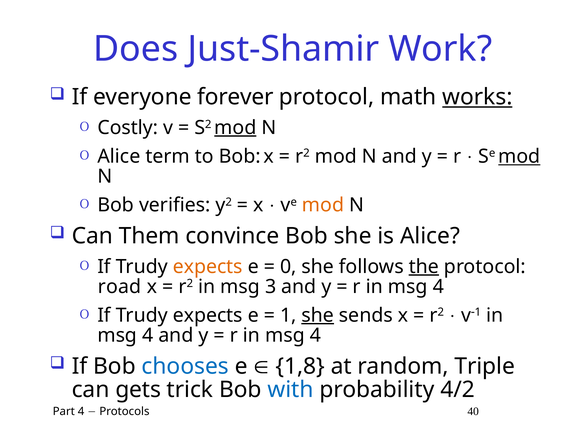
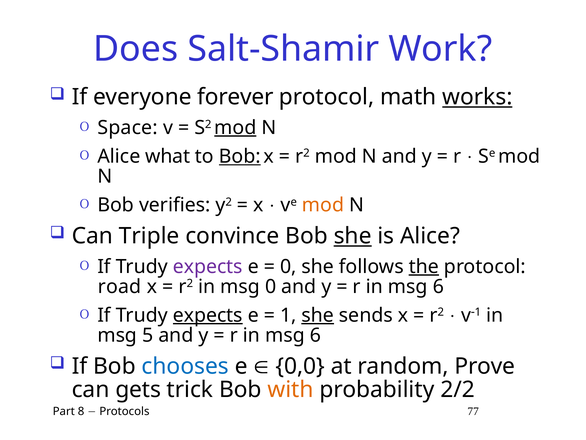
Just-Shamir: Just-Shamir -> Salt-Shamir
Costly: Costly -> Space
term: term -> what
Bob at (240, 156) underline: none -> present
mod at (519, 156) underline: present -> none
Them: Them -> Triple
she at (353, 236) underline: none -> present
expects at (208, 266) colour: orange -> purple
msg 3: 3 -> 0
4 at (438, 286): 4 -> 6
expects at (208, 315) underline: none -> present
4 at (148, 335): 4 -> 5
4 at (315, 335): 4 -> 6
1,8: 1,8 -> 0,0
Triple: Triple -> Prove
with colour: blue -> orange
4/2: 4/2 -> 2/2
Part 4: 4 -> 8
40: 40 -> 77
